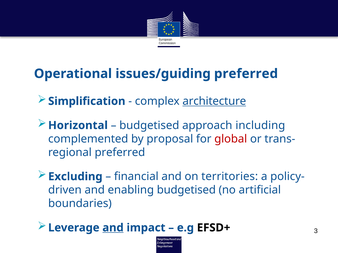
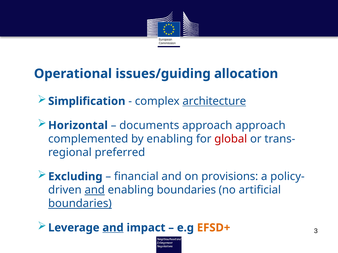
issues/guiding preferred: preferred -> allocation
budgetised at (149, 126): budgetised -> documents
approach including: including -> approach
by proposal: proposal -> enabling
territories: territories -> provisions
and at (95, 190) underline: none -> present
enabling budgetised: budgetised -> boundaries
boundaries at (80, 204) underline: none -> present
EFSD+ colour: black -> orange
